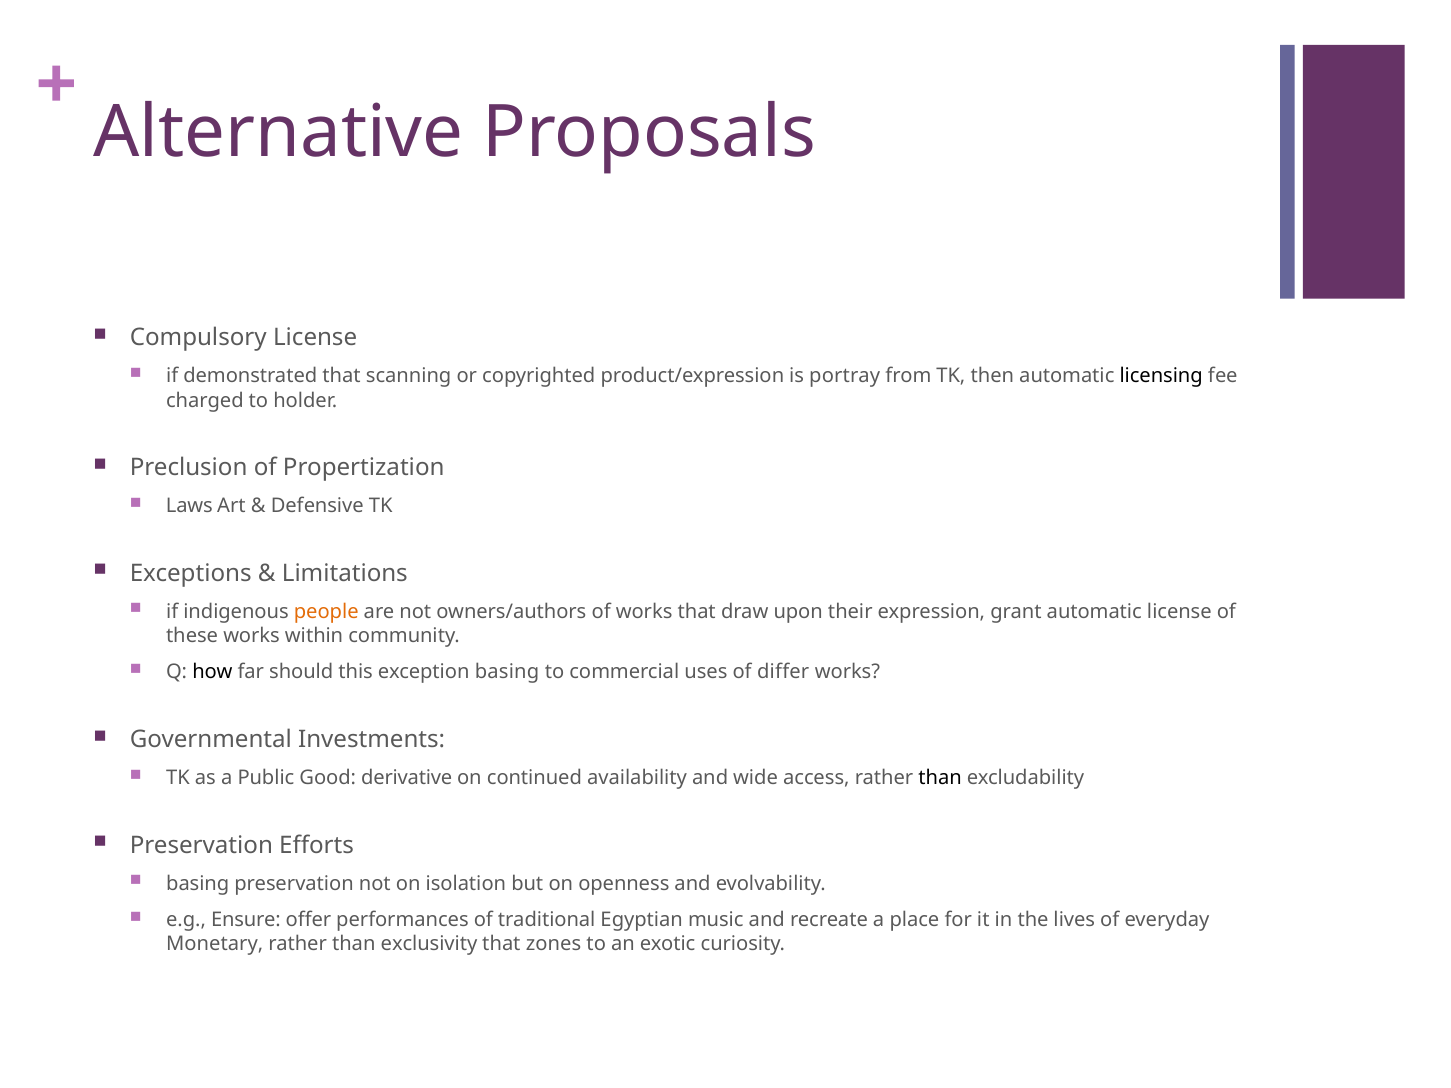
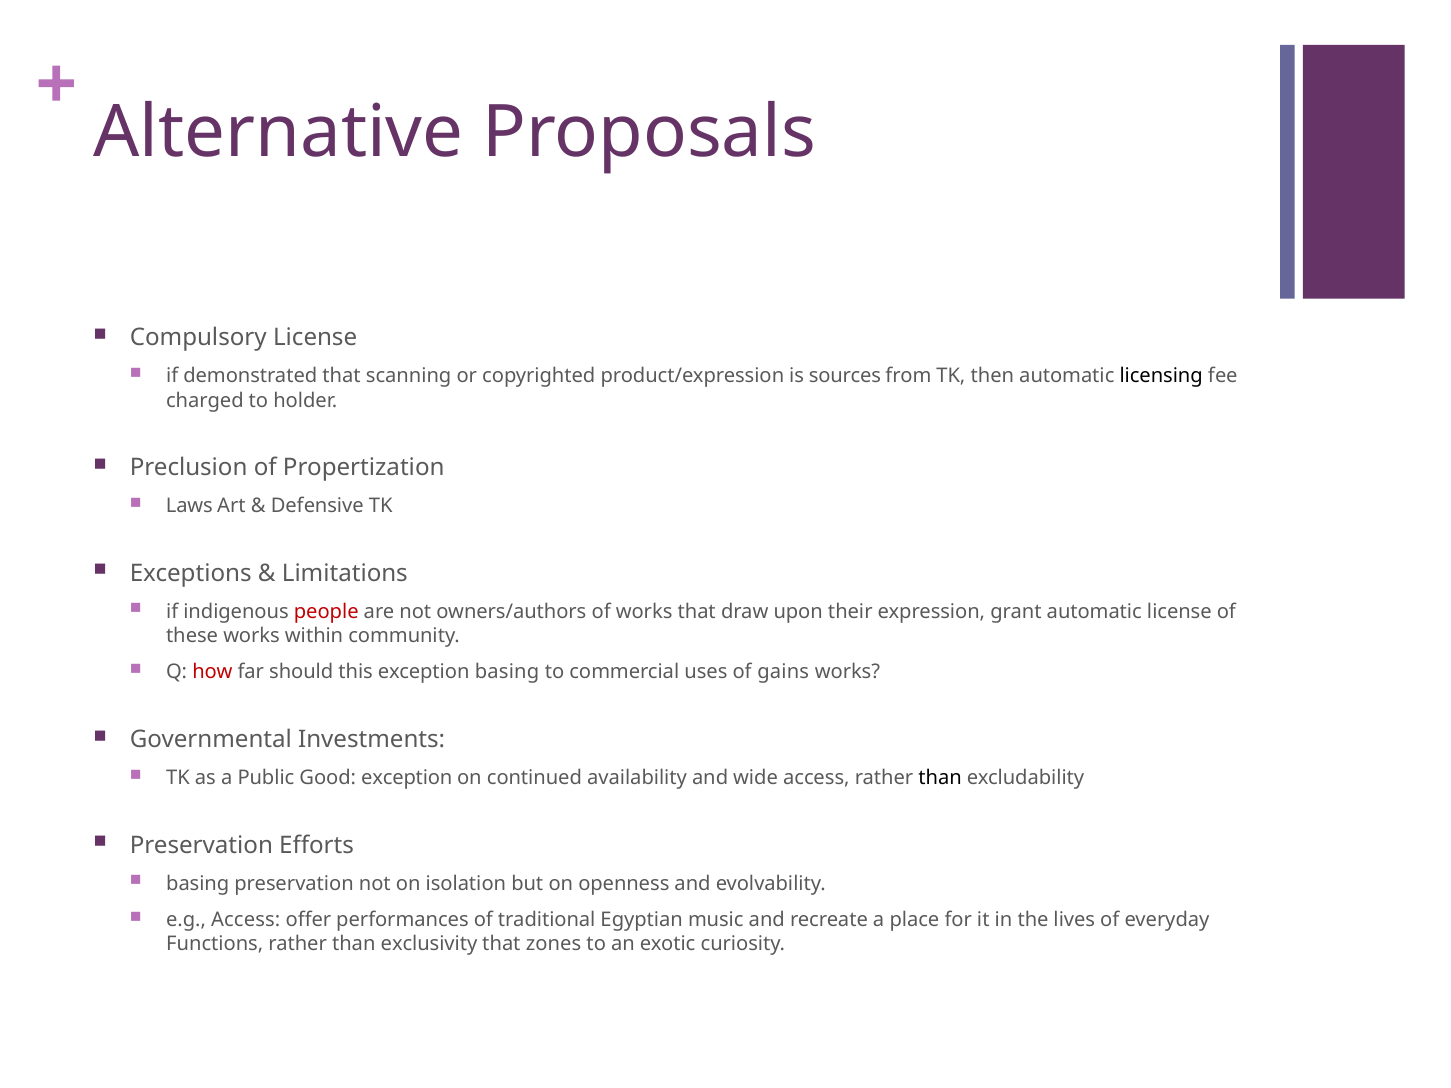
portray: portray -> sources
people colour: orange -> red
how colour: black -> red
differ: differ -> gains
Good derivative: derivative -> exception
e.g Ensure: Ensure -> Access
Monetary: Monetary -> Functions
